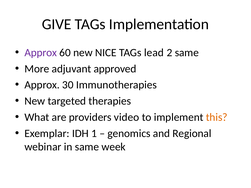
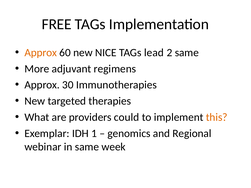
GIVE: GIVE -> FREE
Approx at (41, 53) colour: purple -> orange
approved: approved -> regimens
video: video -> could
